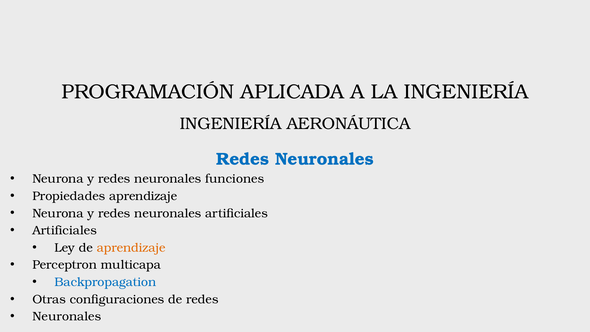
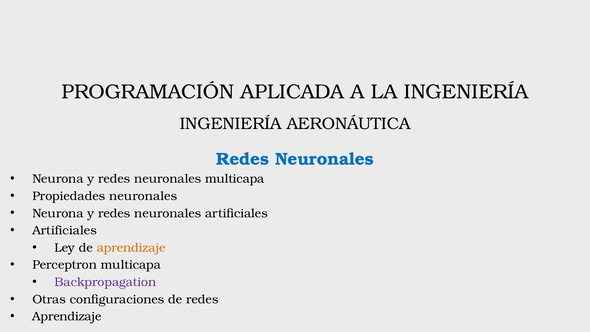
neuronales funciones: funciones -> multicapa
Propiedades aprendizaje: aprendizaje -> neuronales
Backpropagation colour: blue -> purple
Neuronales at (67, 316): Neuronales -> Aprendizaje
